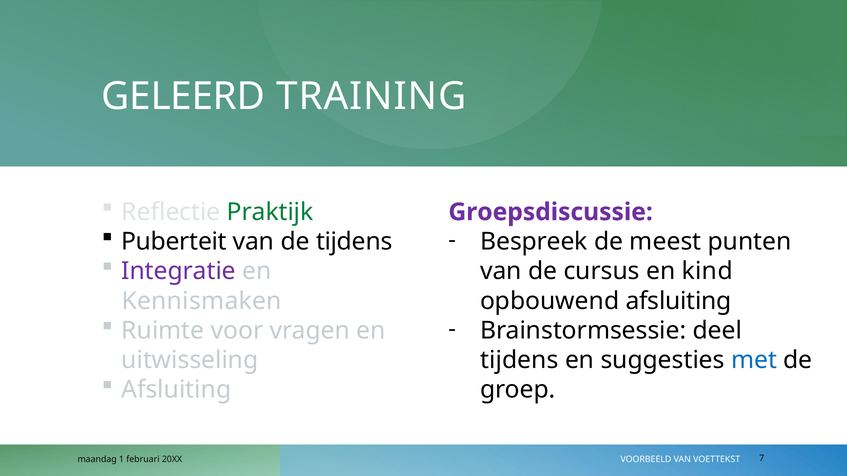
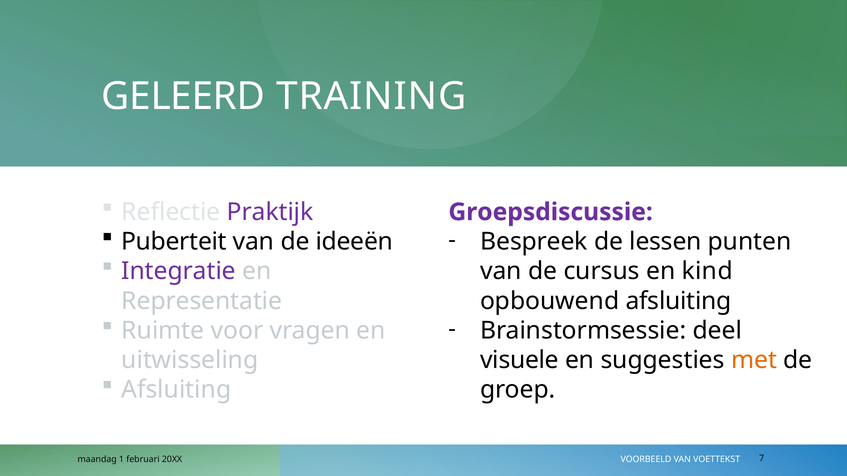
Praktijk colour: green -> purple
de tijdens: tijdens -> ideeën
meest: meest -> lessen
Kennismaken: Kennismaken -> Representatie
tijdens at (519, 361): tijdens -> visuele
met colour: blue -> orange
